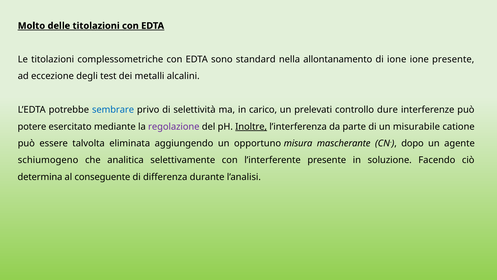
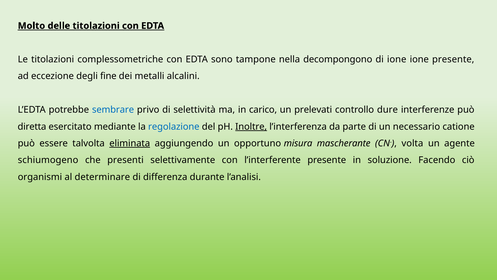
standard: standard -> tampone
allontanamento: allontanamento -> decompongono
test: test -> fine
potere: potere -> diretta
regolazione colour: purple -> blue
misurabile: misurabile -> necessario
eliminata underline: none -> present
dopo: dopo -> volta
analitica: analitica -> presenti
determina: determina -> organismi
conseguente: conseguente -> determinare
